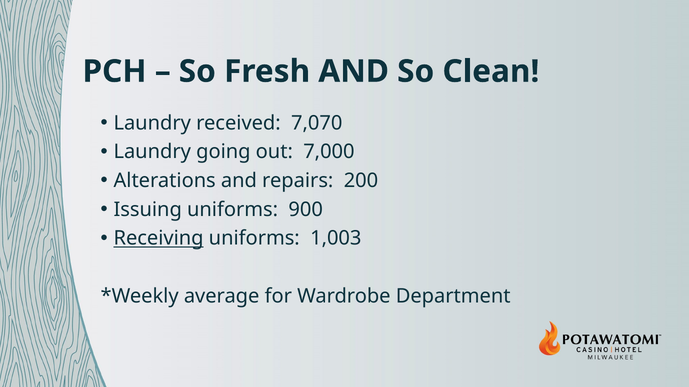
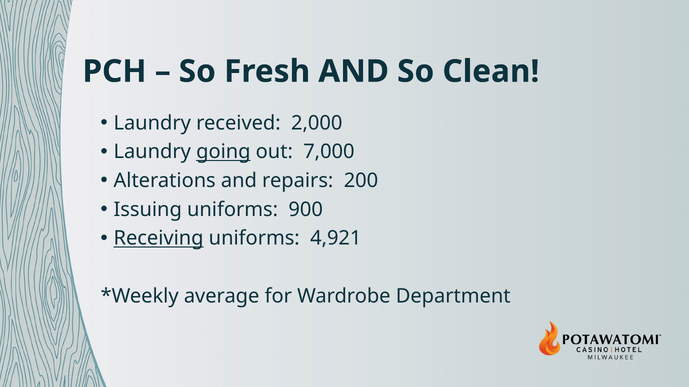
7,070: 7,070 -> 2,000
going underline: none -> present
1,003: 1,003 -> 4,921
